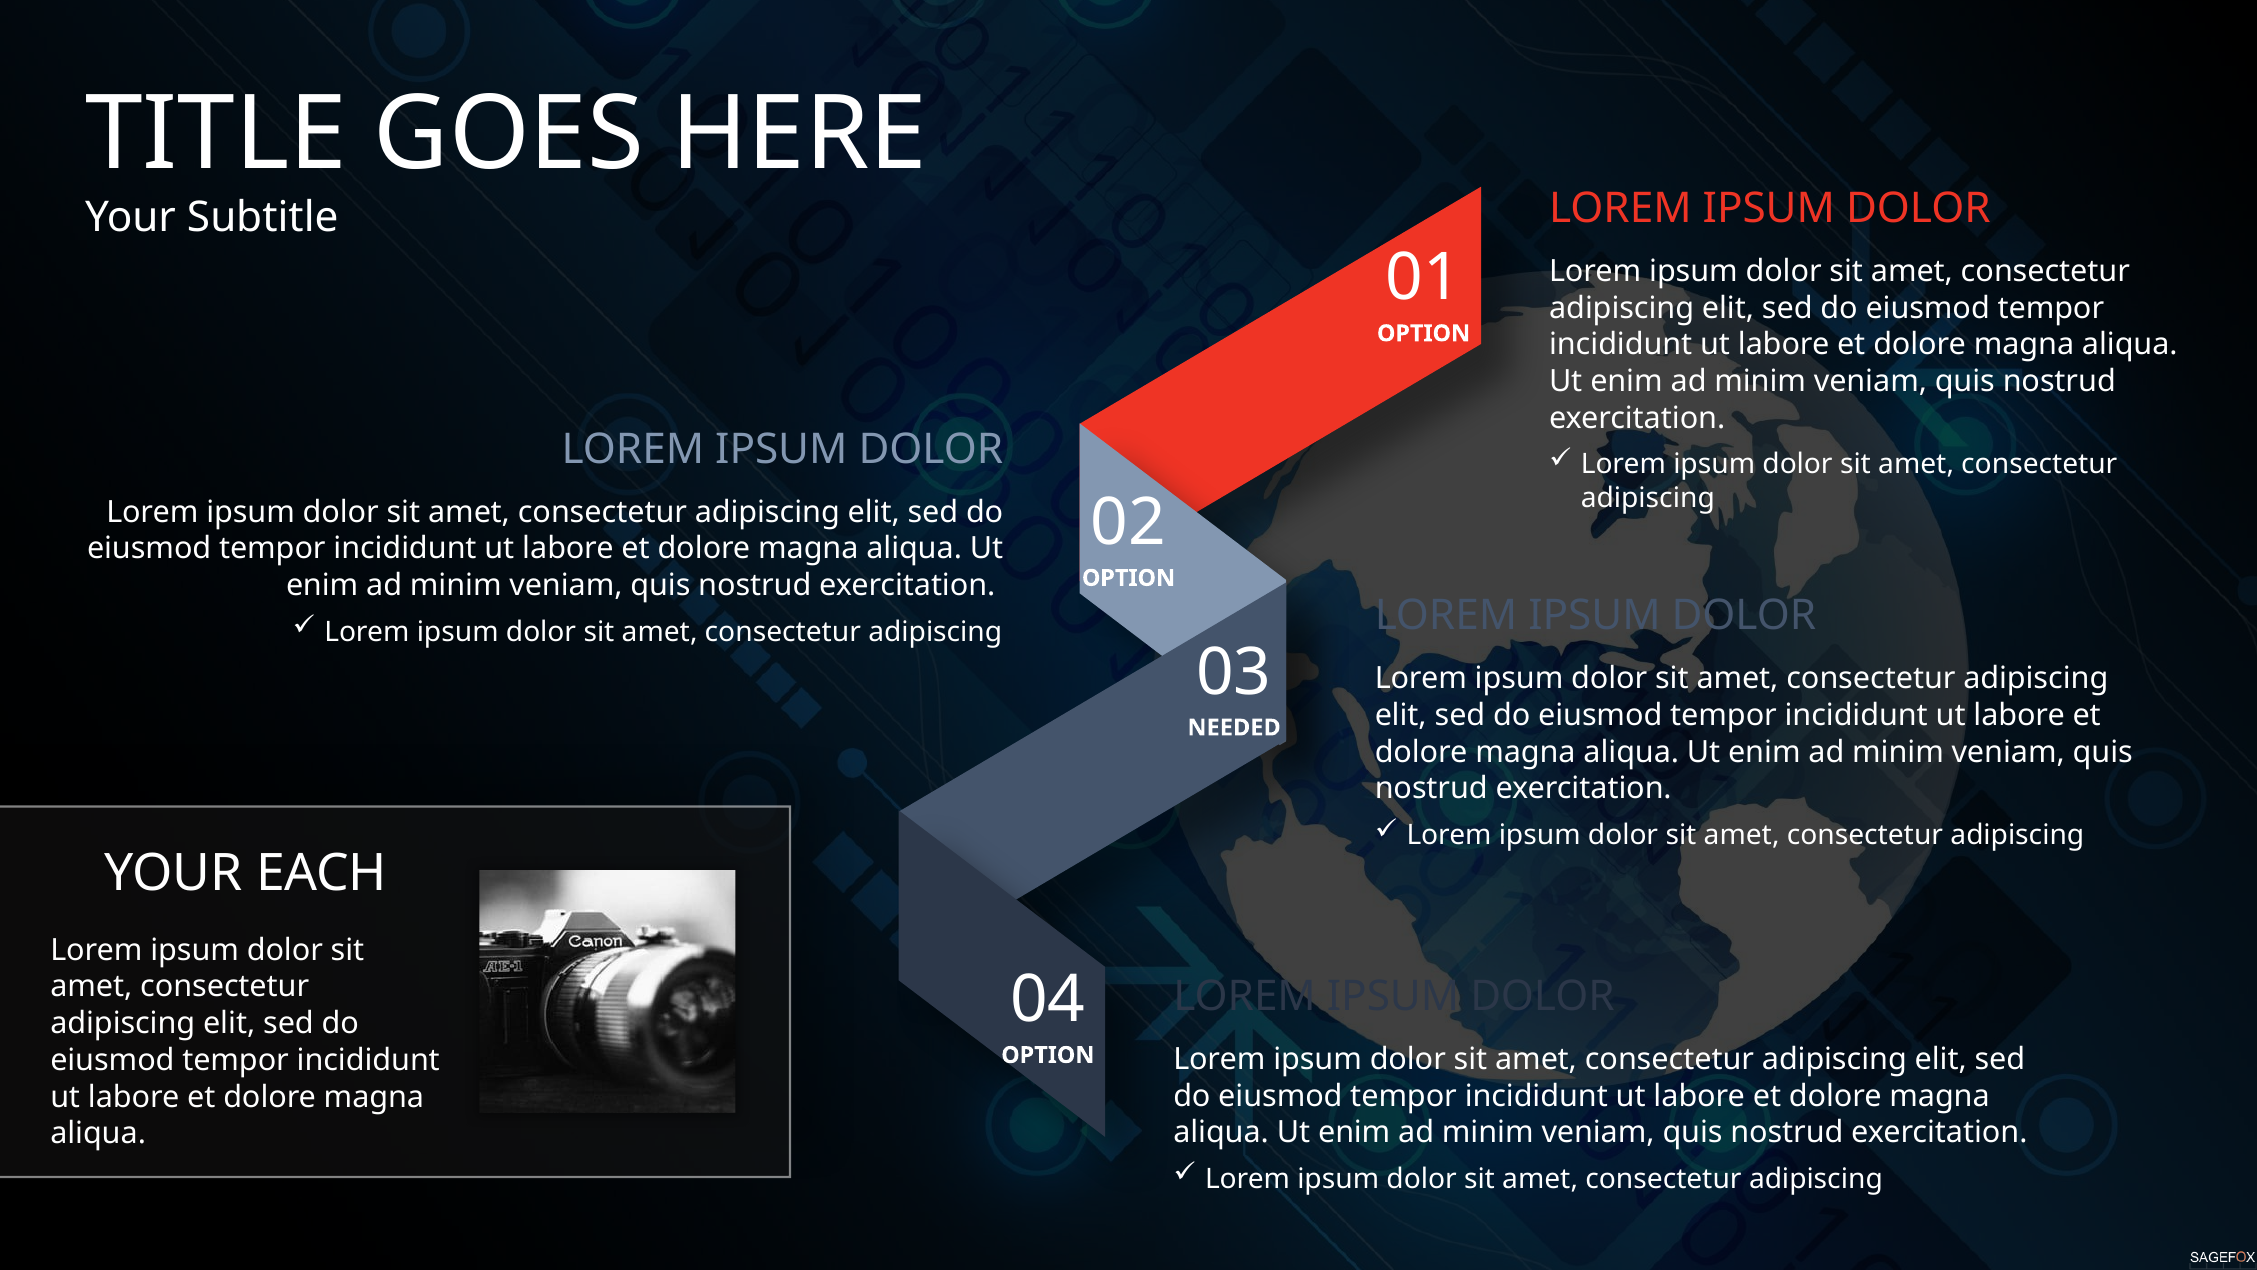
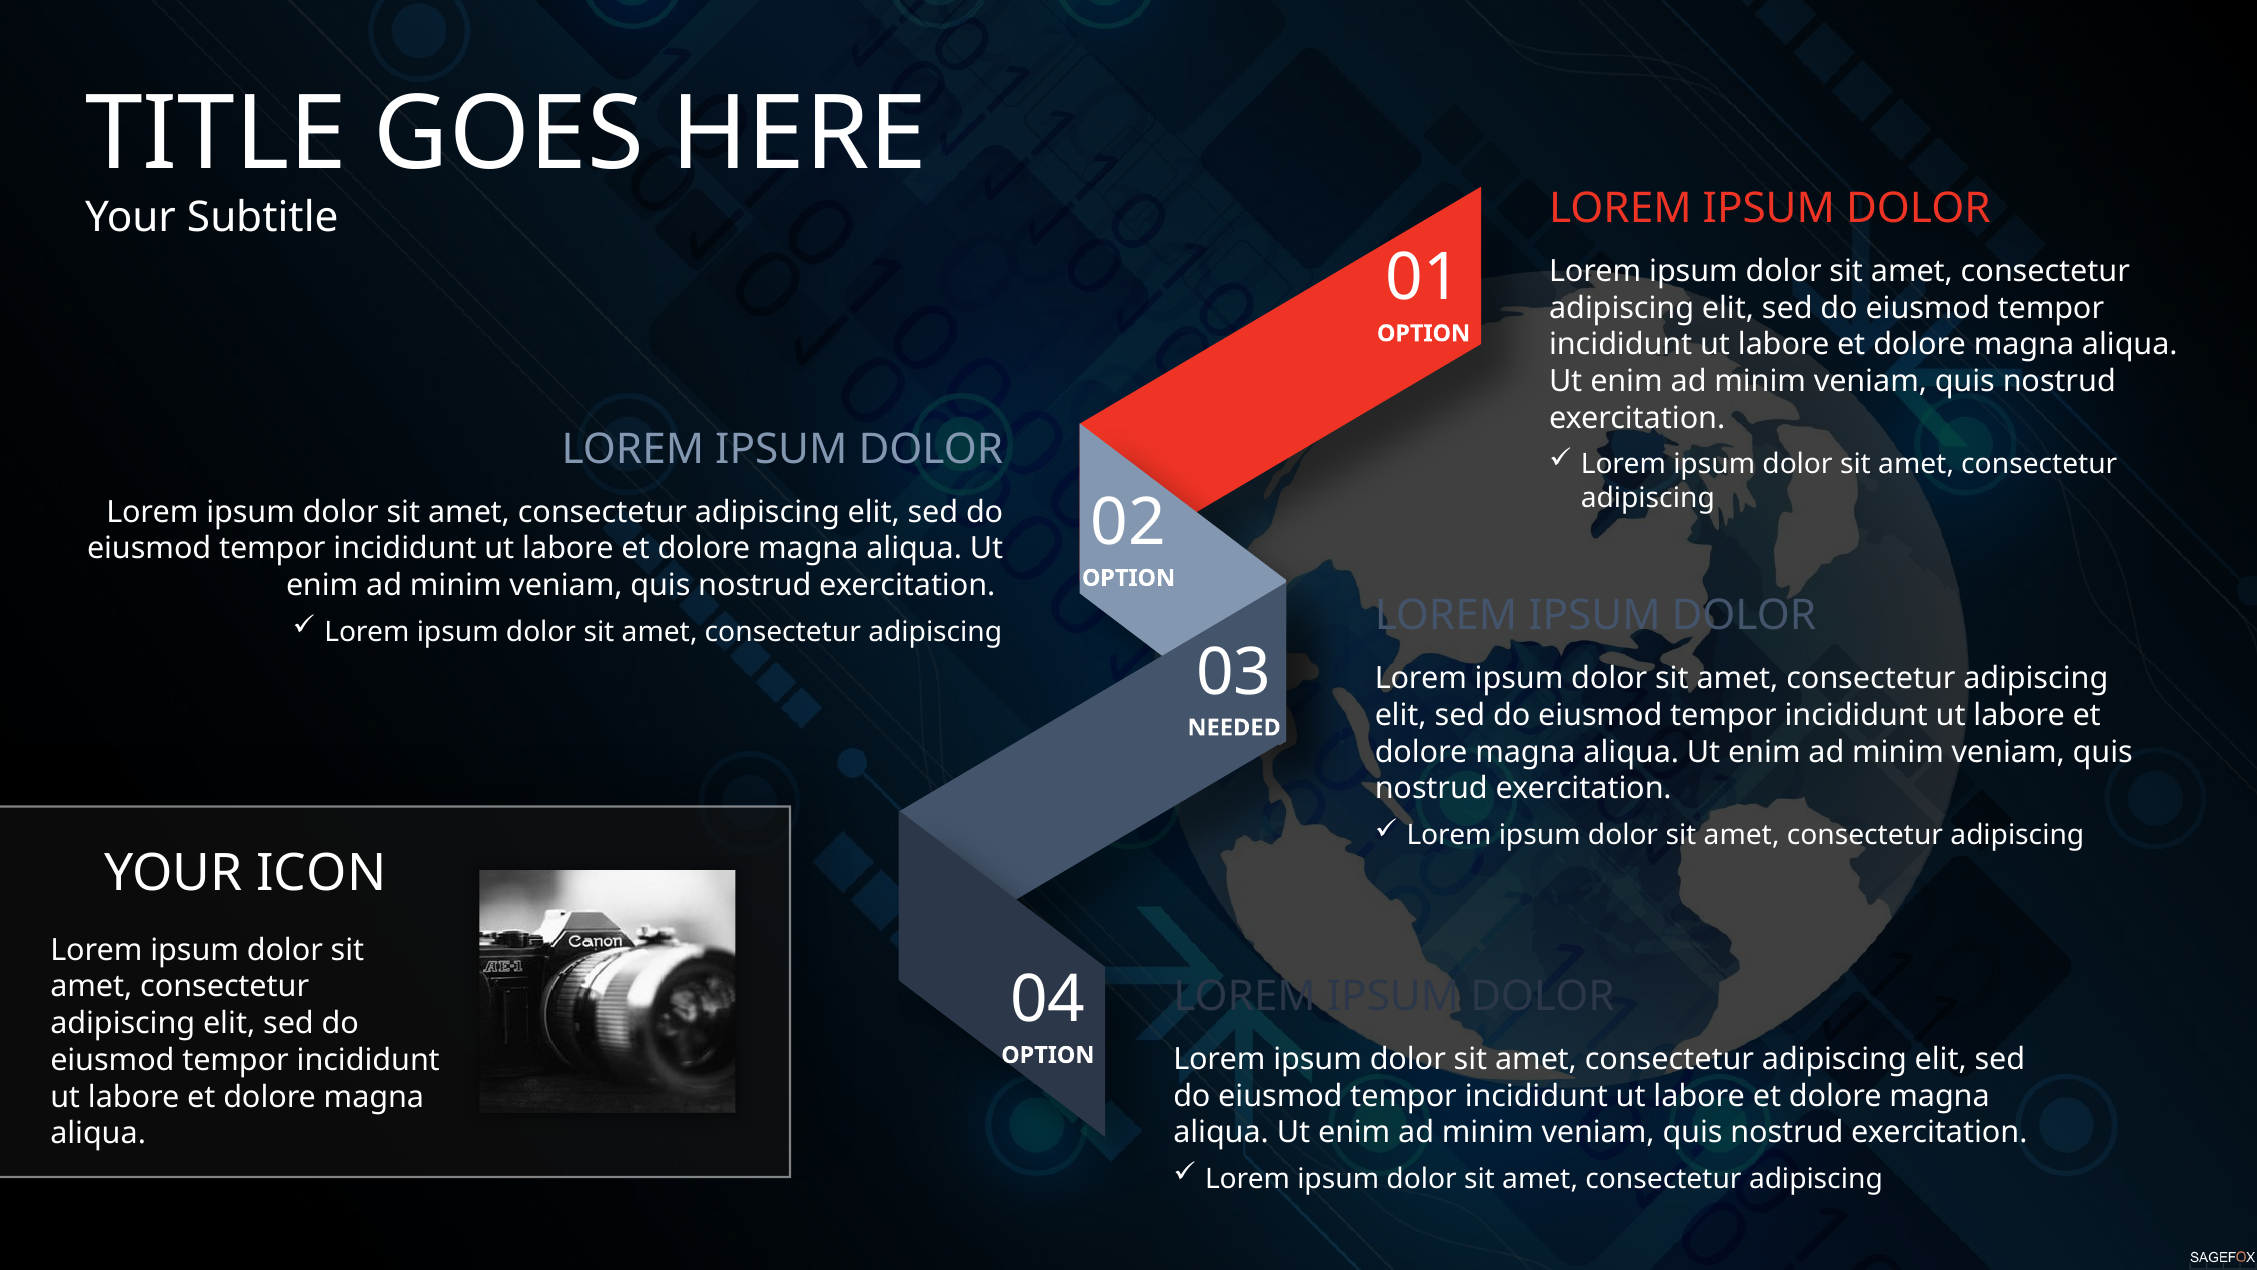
EACH: EACH -> ICON
